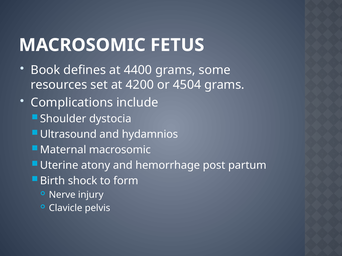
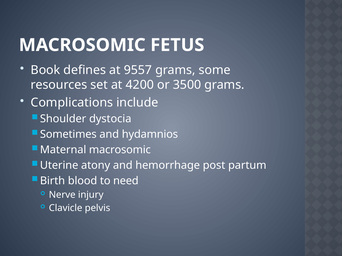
4400: 4400 -> 9557
4504: 4504 -> 3500
Ultrasound: Ultrasound -> Sometimes
shock: shock -> blood
form: form -> need
